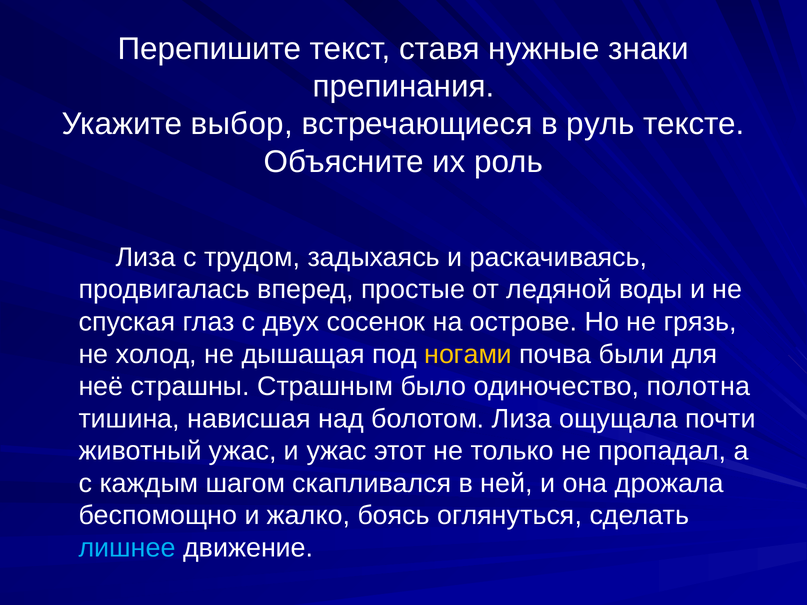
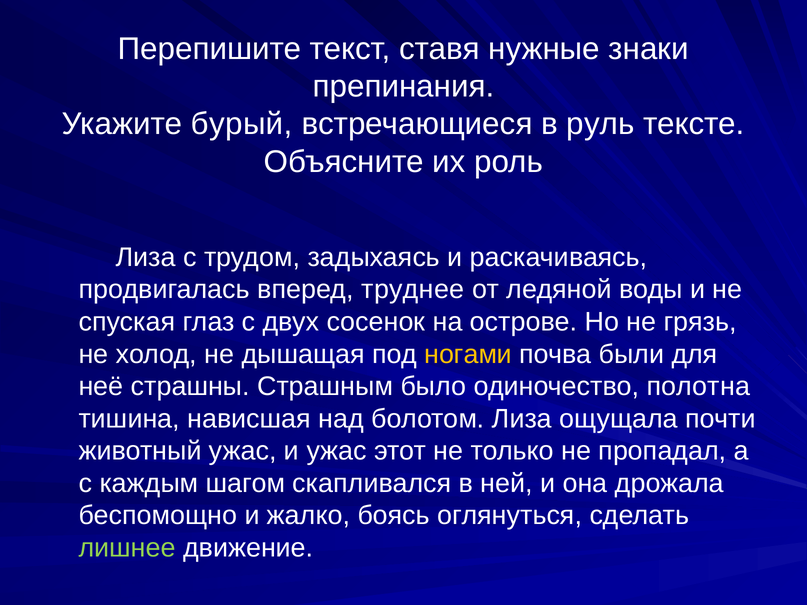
выбор: выбор -> бурый
простые: простые -> труднее
лишнее colour: light blue -> light green
